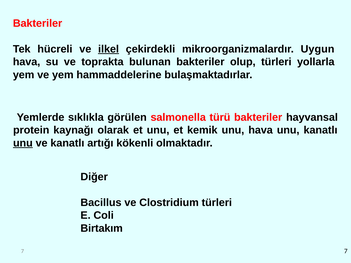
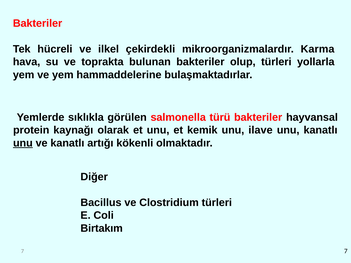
ilkel underline: present -> none
Uygun: Uygun -> Karma
unu hava: hava -> ilave
